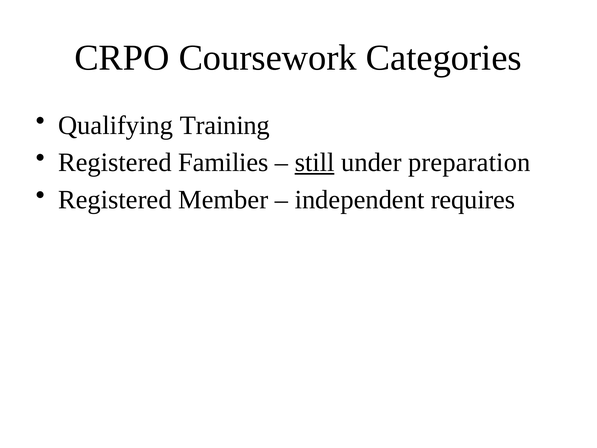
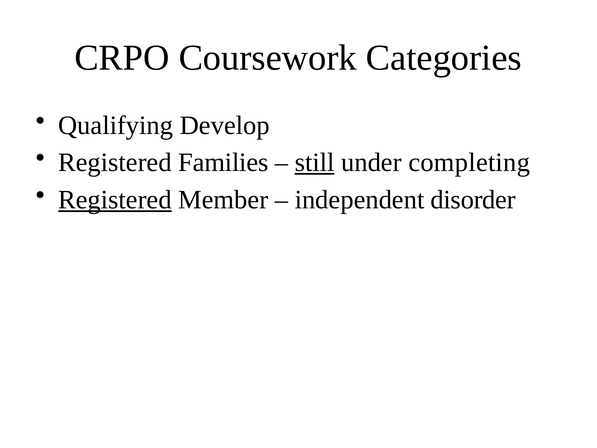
Training: Training -> Develop
preparation: preparation -> completing
Registered at (115, 200) underline: none -> present
requires: requires -> disorder
